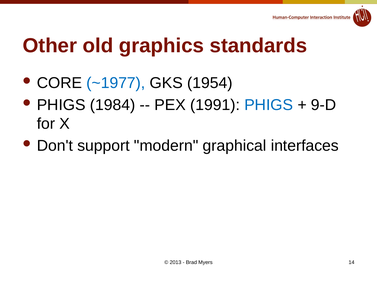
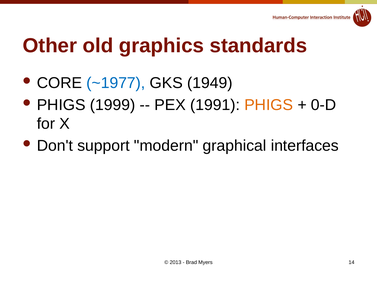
1954: 1954 -> 1949
1984: 1984 -> 1999
PHIGS at (269, 105) colour: blue -> orange
9-D: 9-D -> 0-D
